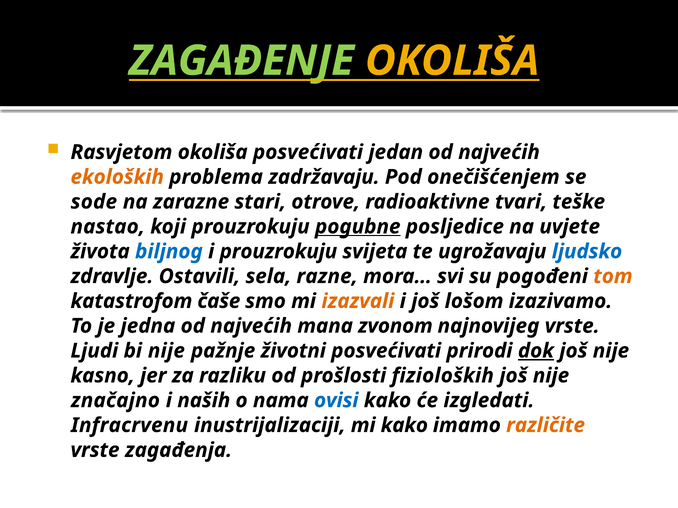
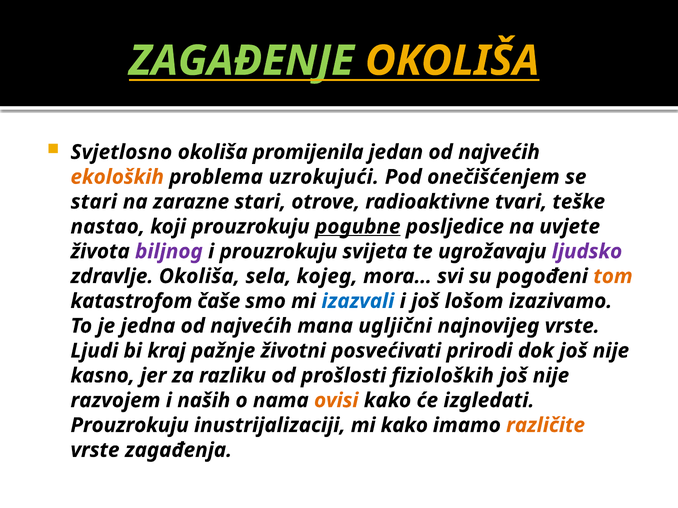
Rasvjetom: Rasvjetom -> Svjetlosno
okoliša posvećivati: posvećivati -> promijenila
zadržavaju: zadržavaju -> uzrokujući
sode at (94, 202): sode -> stari
biljnog colour: blue -> purple
ljudsko colour: blue -> purple
zdravlje Ostavili: Ostavili -> Okoliša
razne: razne -> kojeg
izazvali colour: orange -> blue
zvonom: zvonom -> ugljični
bi nije: nije -> kraj
dok underline: present -> none
značajno: značajno -> razvojem
ovisi colour: blue -> orange
Infracrvenu at (129, 426): Infracrvenu -> Prouzrokuju
